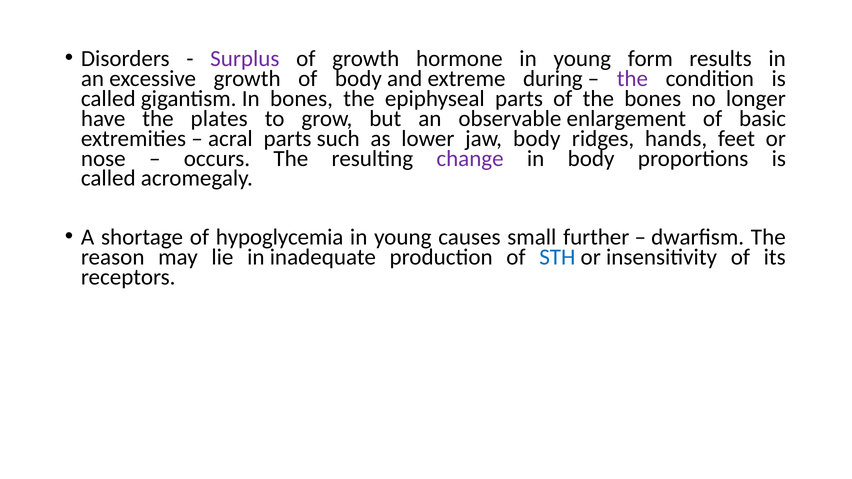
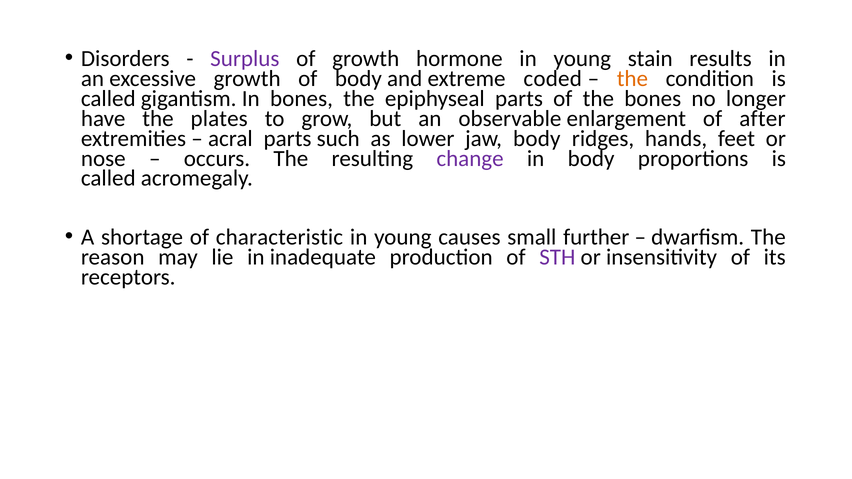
form: form -> stain
during: during -> coded
the at (632, 79) colour: purple -> orange
basic: basic -> after
hypoglycemia: hypoglycemia -> characteristic
STH colour: blue -> purple
